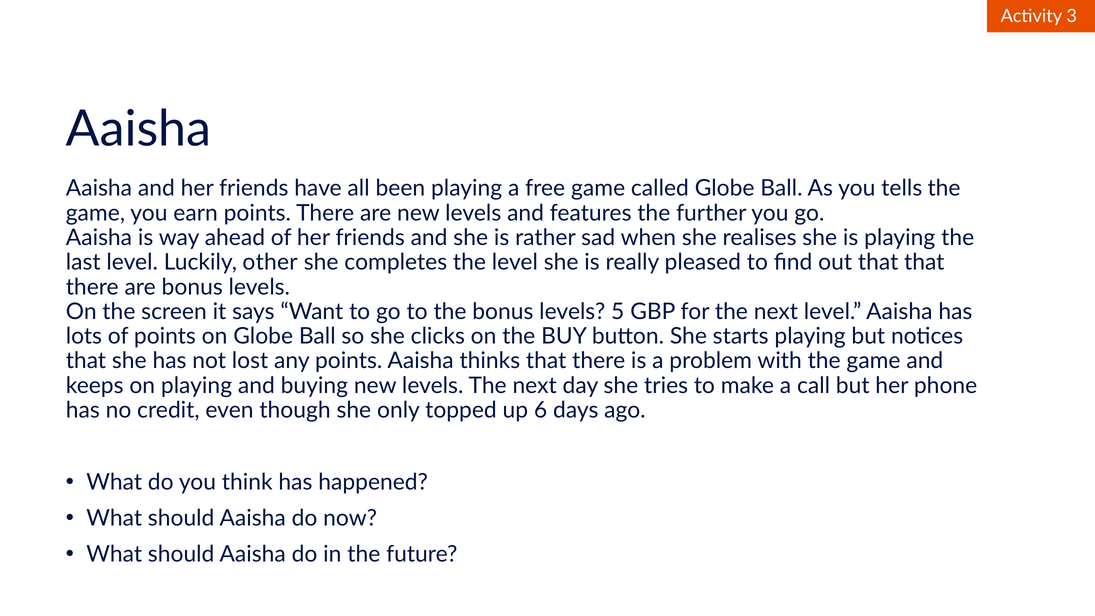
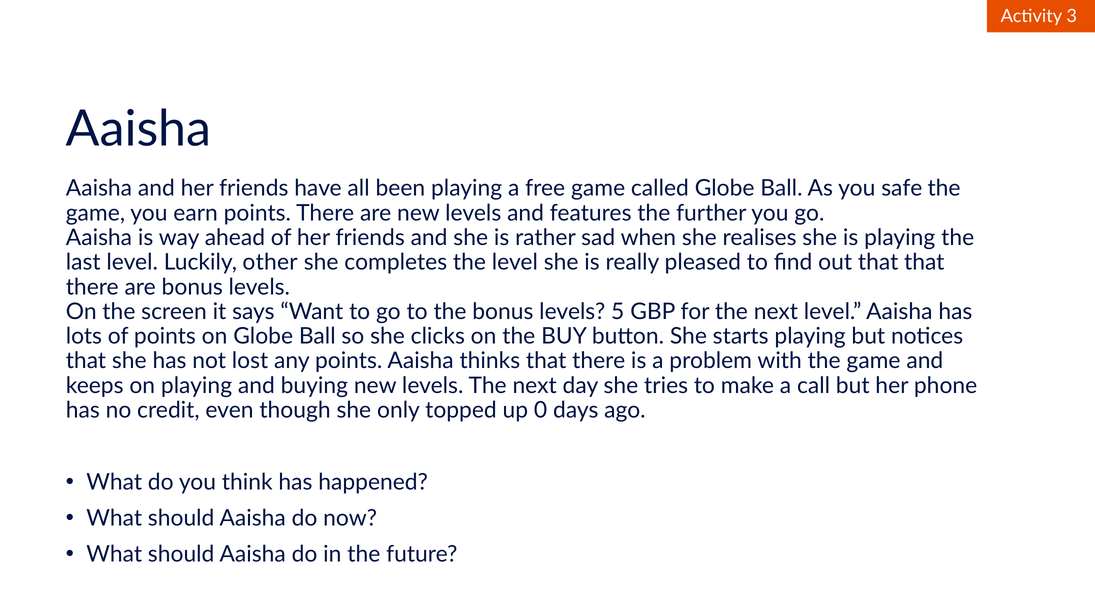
tells: tells -> safe
6: 6 -> 0
